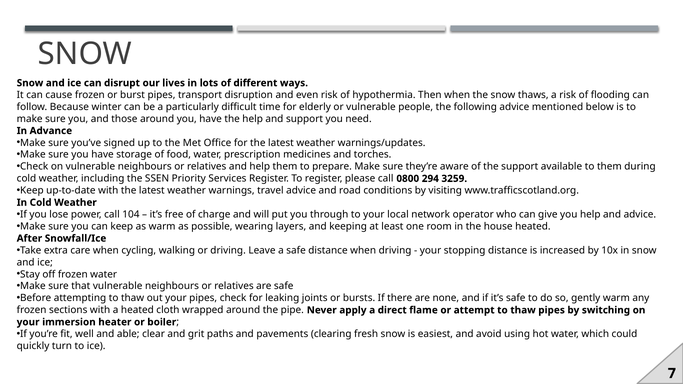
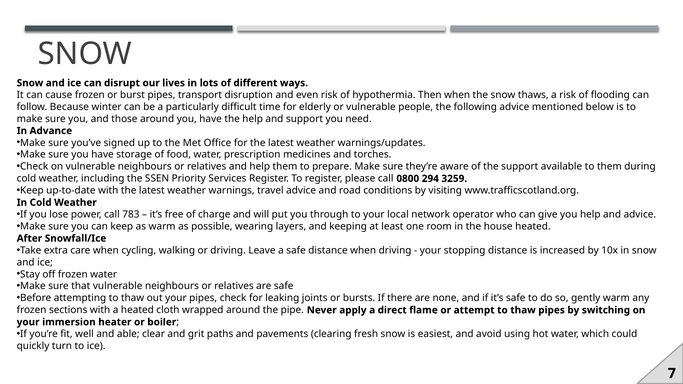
104: 104 -> 783
